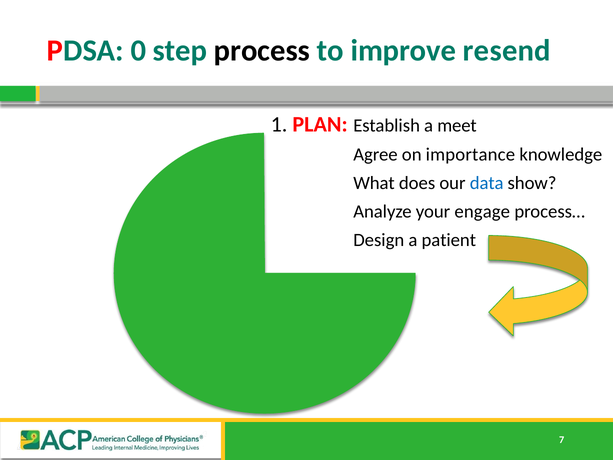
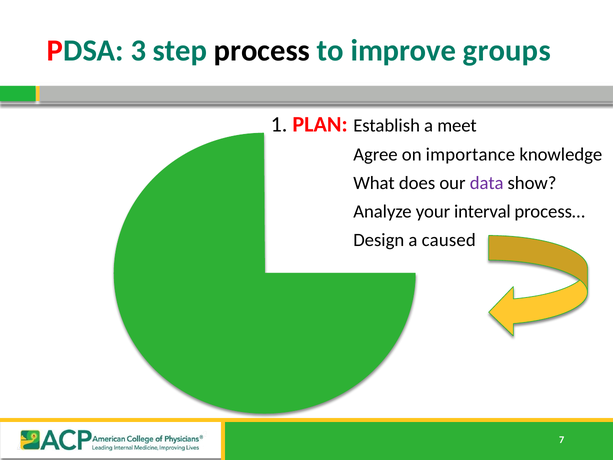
0: 0 -> 3
resend: resend -> groups
data colour: blue -> purple
engage: engage -> interval
patient: patient -> caused
